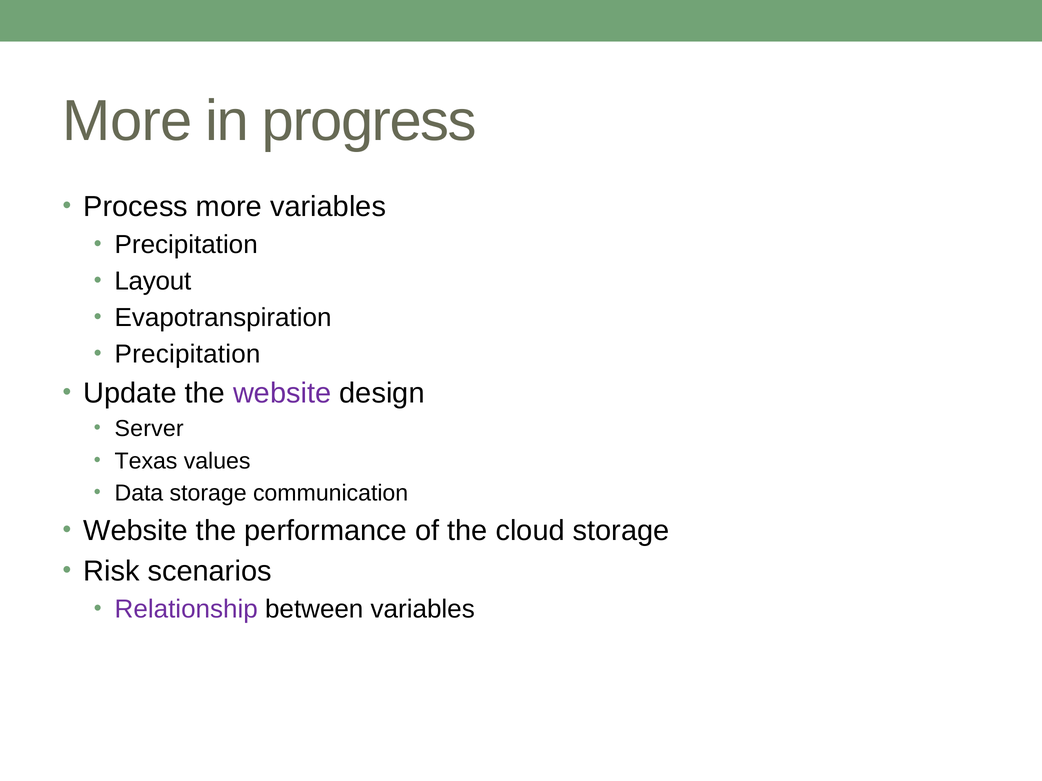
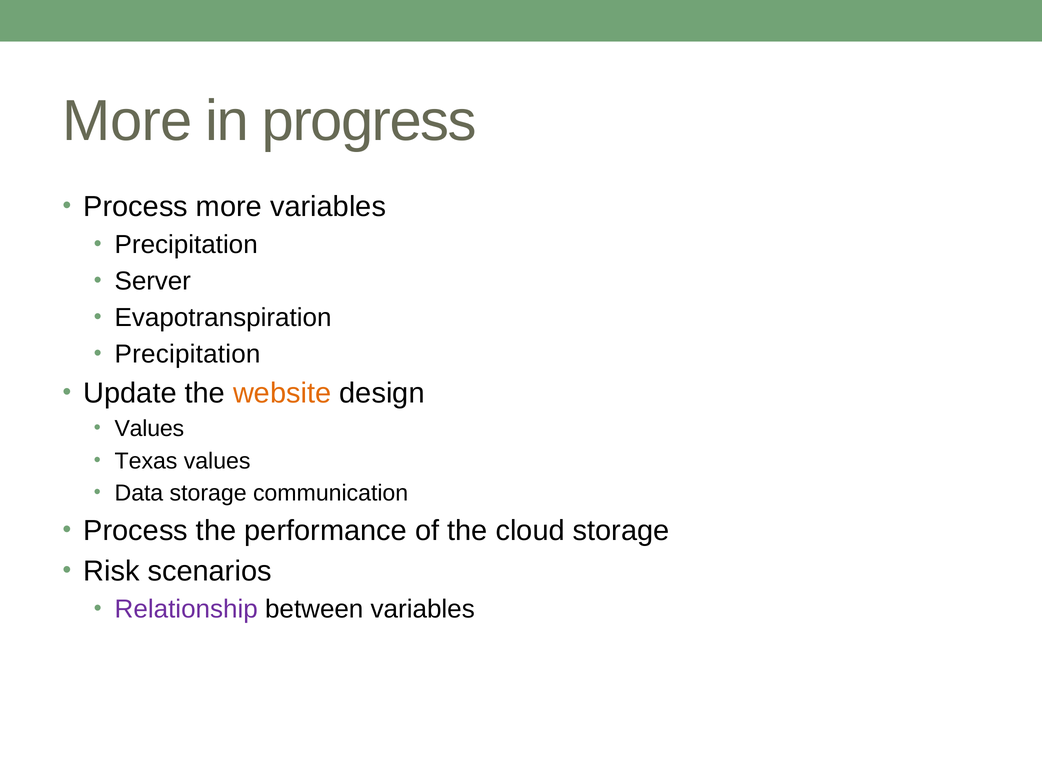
Layout: Layout -> Server
website at (282, 393) colour: purple -> orange
Server at (149, 429): Server -> Values
Website at (136, 531): Website -> Process
